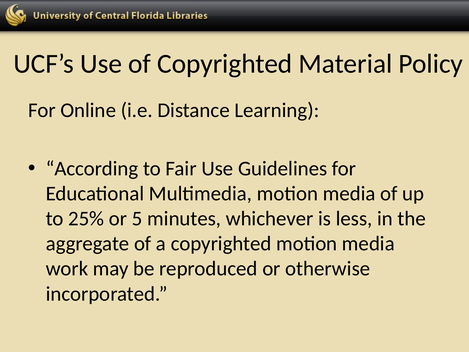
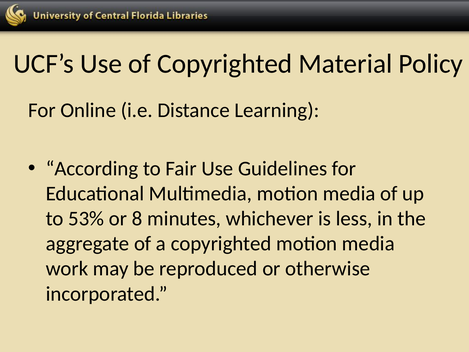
25%: 25% -> 53%
5: 5 -> 8
